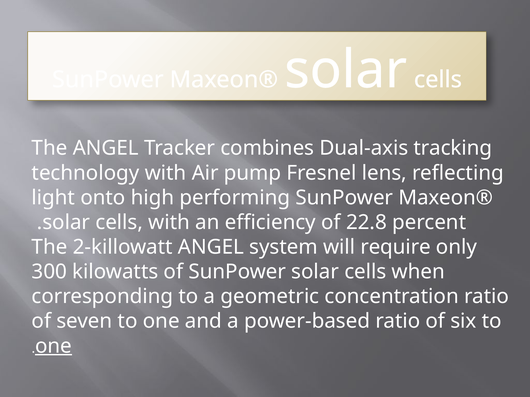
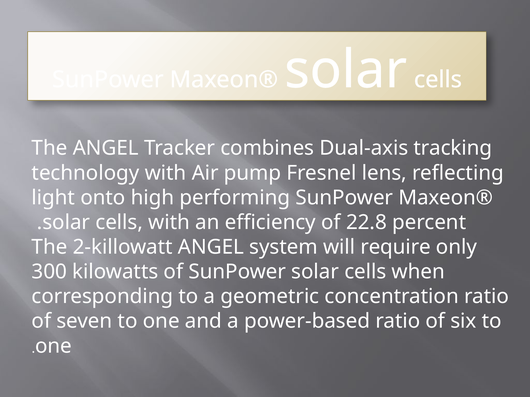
one at (54, 346) underline: present -> none
